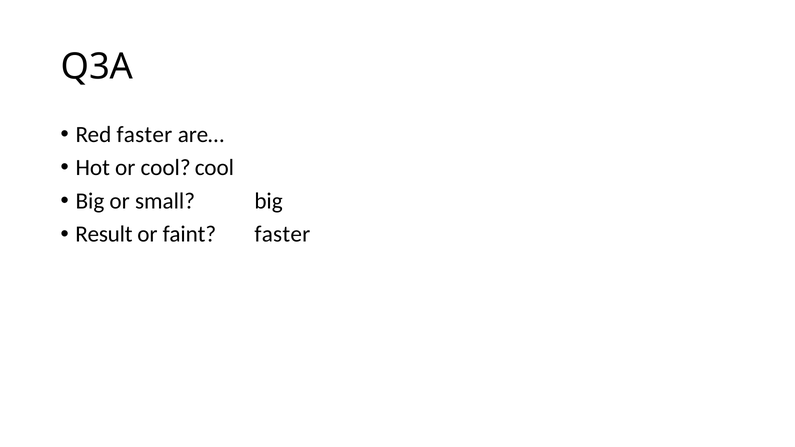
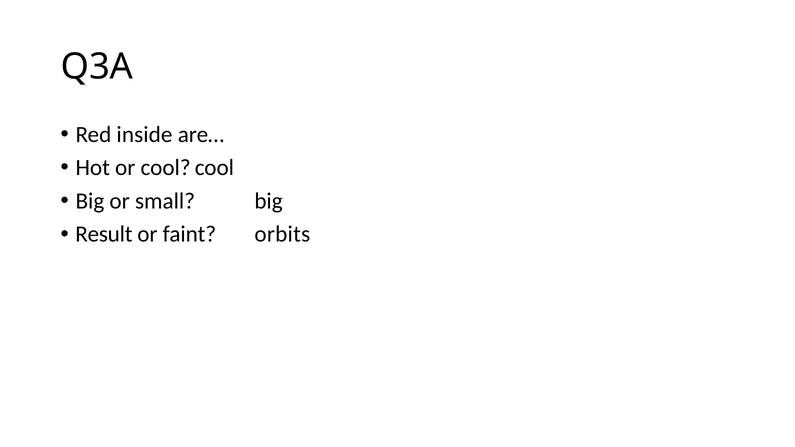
Red faster: faster -> inside
faint faster: faster -> orbits
